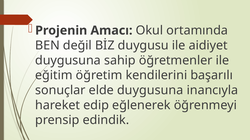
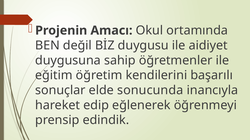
elde duygusuna: duygusuna -> sonucunda
